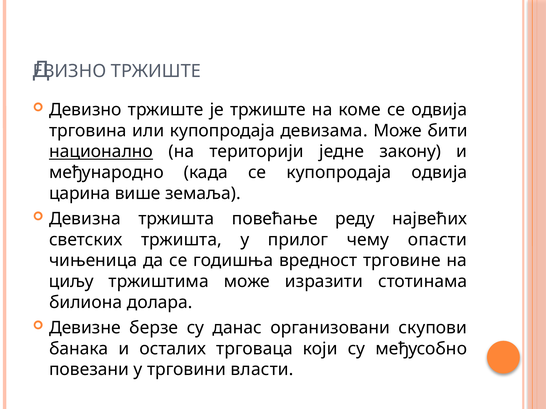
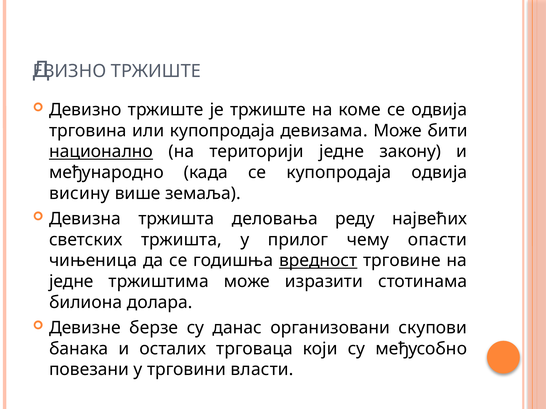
царина: царина -> висину
повећање: повећање -> деловања
вредност underline: none -> present
циљу at (71, 282): циљу -> једне
